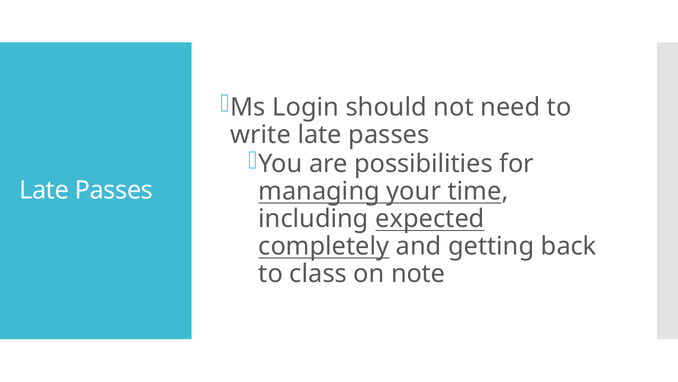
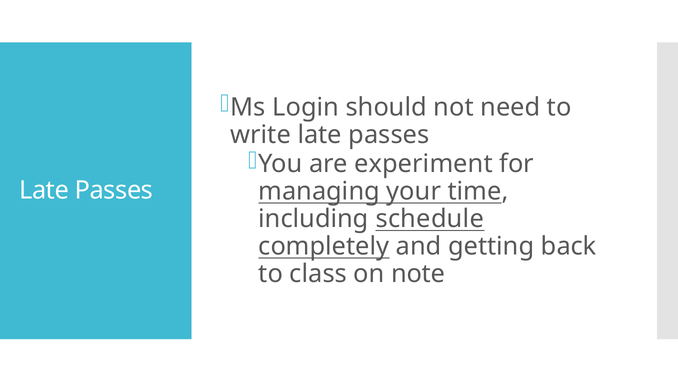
possibilities: possibilities -> experiment
expected: expected -> schedule
